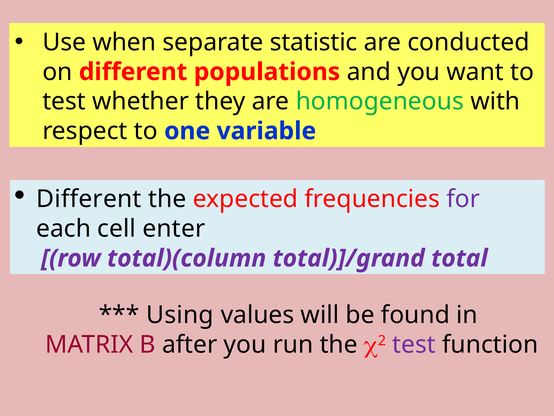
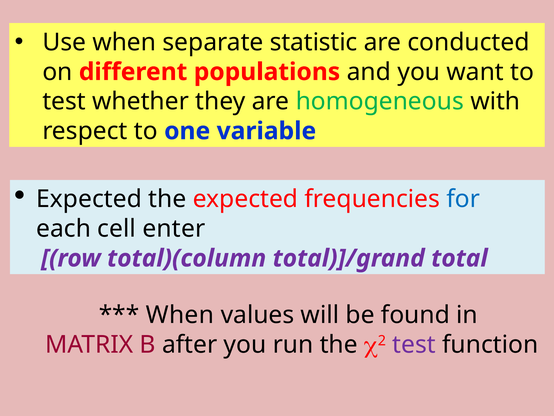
Different at (89, 199): Different -> Expected
for colour: purple -> blue
Using at (180, 315): Using -> When
